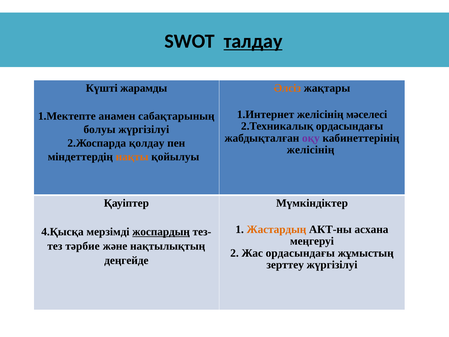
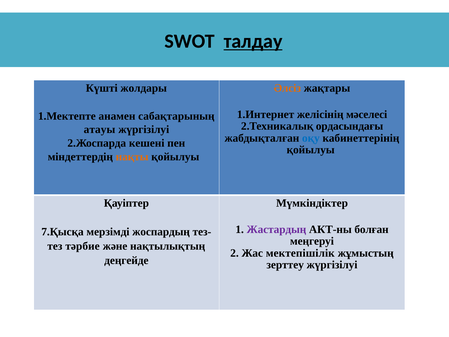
жарамды: жарамды -> жолдары
болуы: болуы -> атауы
оқу colour: purple -> blue
қолдау: қолдау -> кешені
желісінің at (311, 150): желісінің -> қойылуы
Жастардың colour: orange -> purple
асхана: асхана -> болған
4.Қысқа: 4.Қысқа -> 7.Қысқа
жоспардың underline: present -> none
Жас ордасындағы: ордасындағы -> мектепішілік
